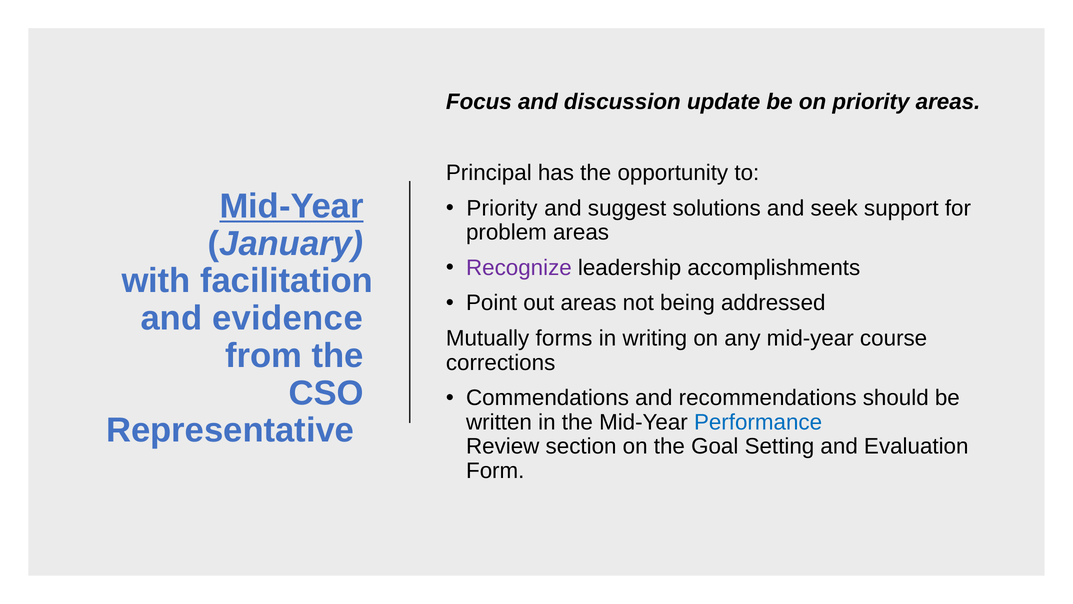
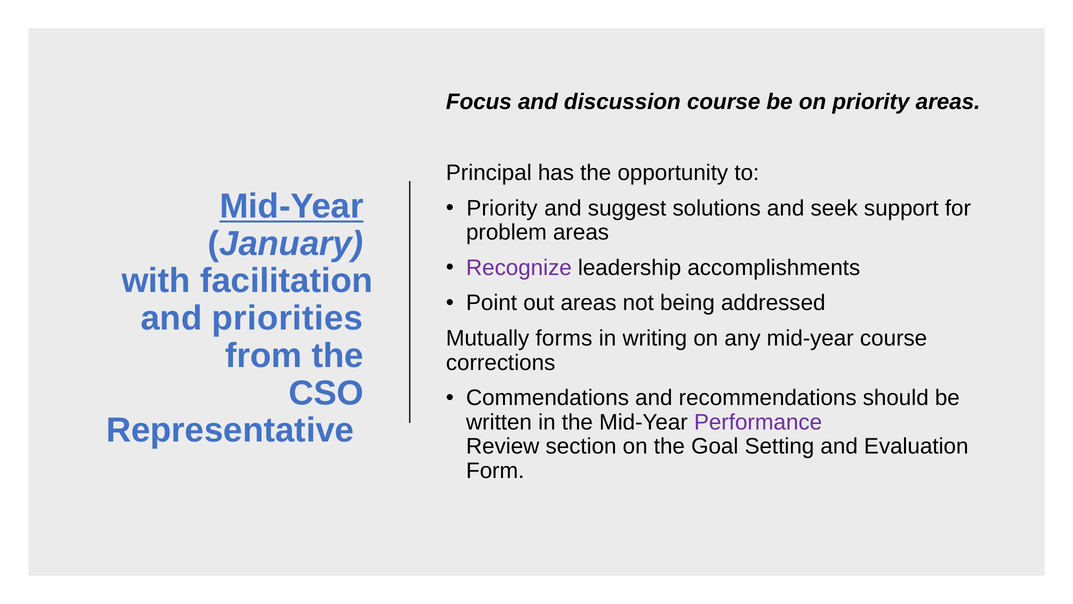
discussion update: update -> course
evidence: evidence -> priorities
Performance colour: blue -> purple
